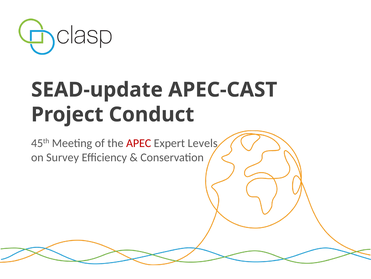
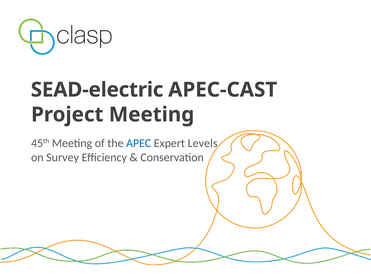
SEAD-update: SEAD-update -> SEAD-electric
Project Conduct: Conduct -> Meeting
APEC colour: red -> blue
